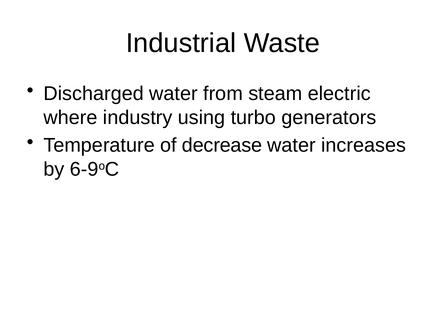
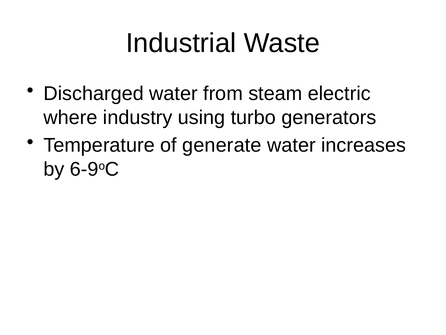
decrease: decrease -> generate
